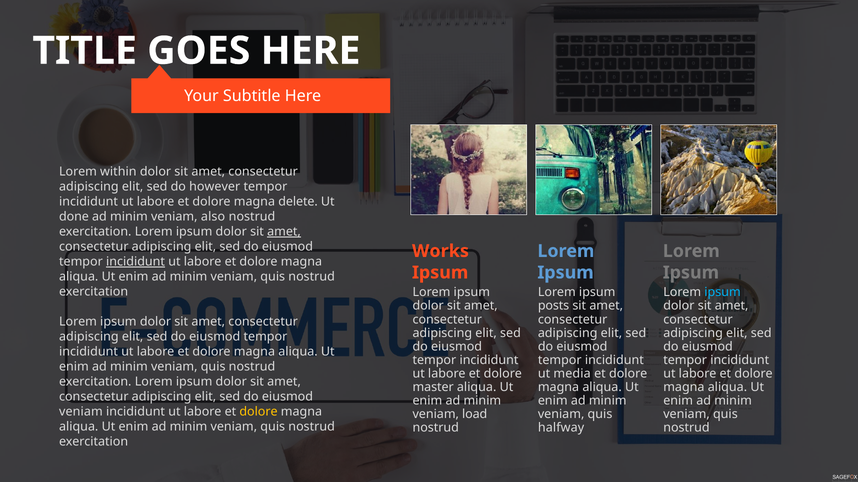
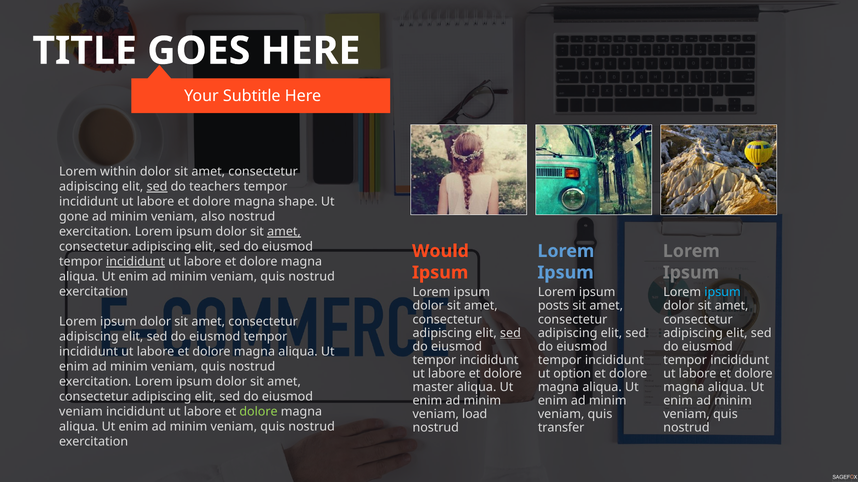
sed at (157, 187) underline: none -> present
however: however -> teachers
delete: delete -> shape
done: done -> gone
Works: Works -> Would
sed at (510, 333) underline: none -> present
media: media -> option
dolore at (259, 412) colour: yellow -> light green
halfway: halfway -> transfer
